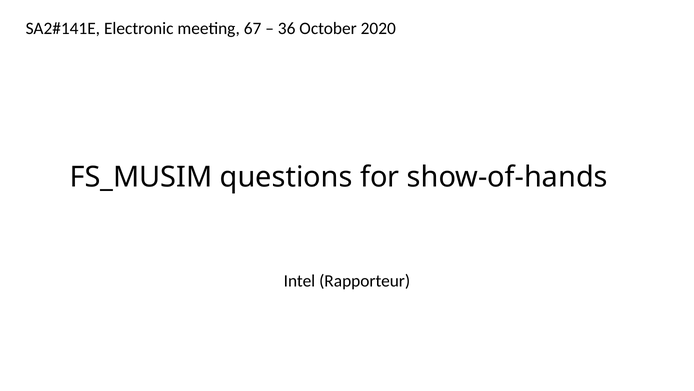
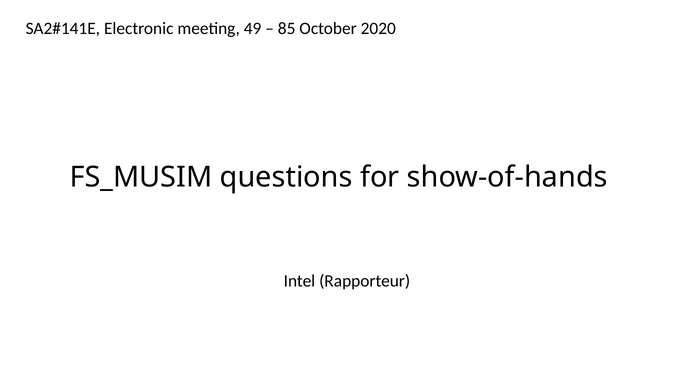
67: 67 -> 49
36: 36 -> 85
